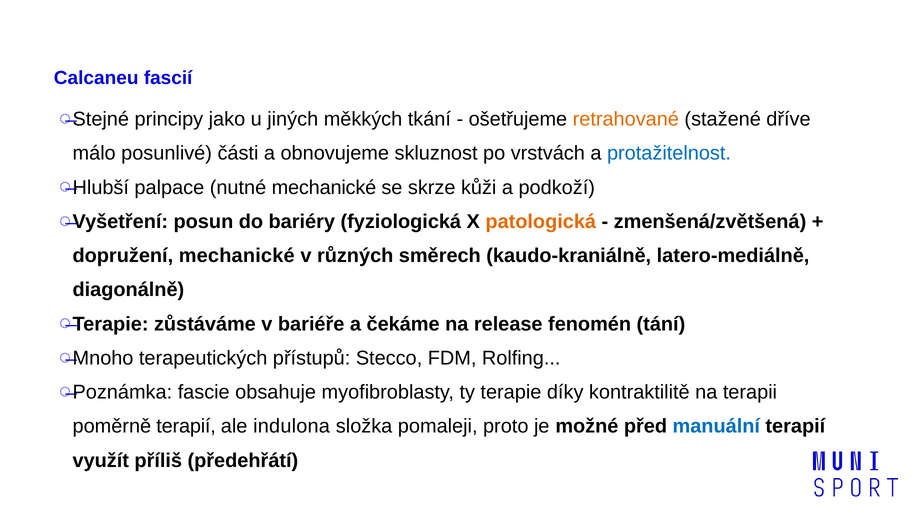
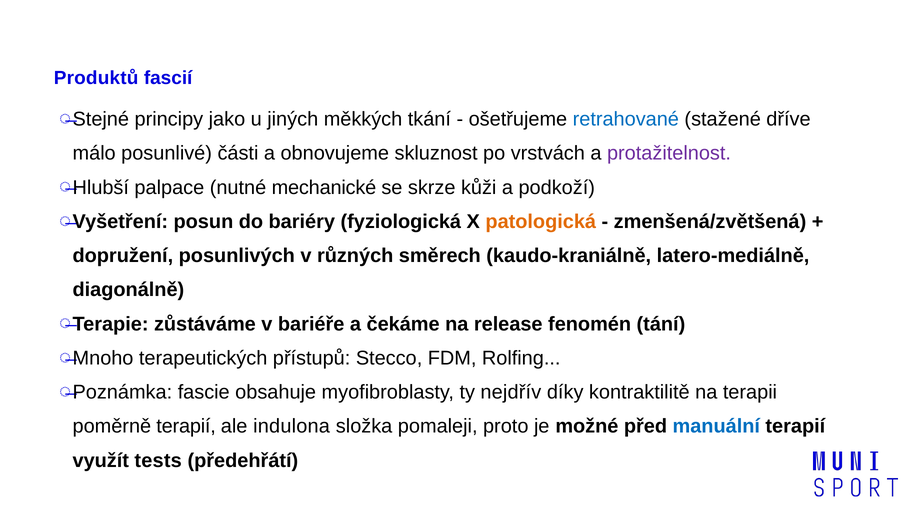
Calcaneu: Calcaneu -> Produktů
retrahované colour: orange -> blue
protažitelnost colour: blue -> purple
dopružení mechanické: mechanické -> posunlivých
terapie: terapie -> nejdřív
příliš: příliš -> tests
